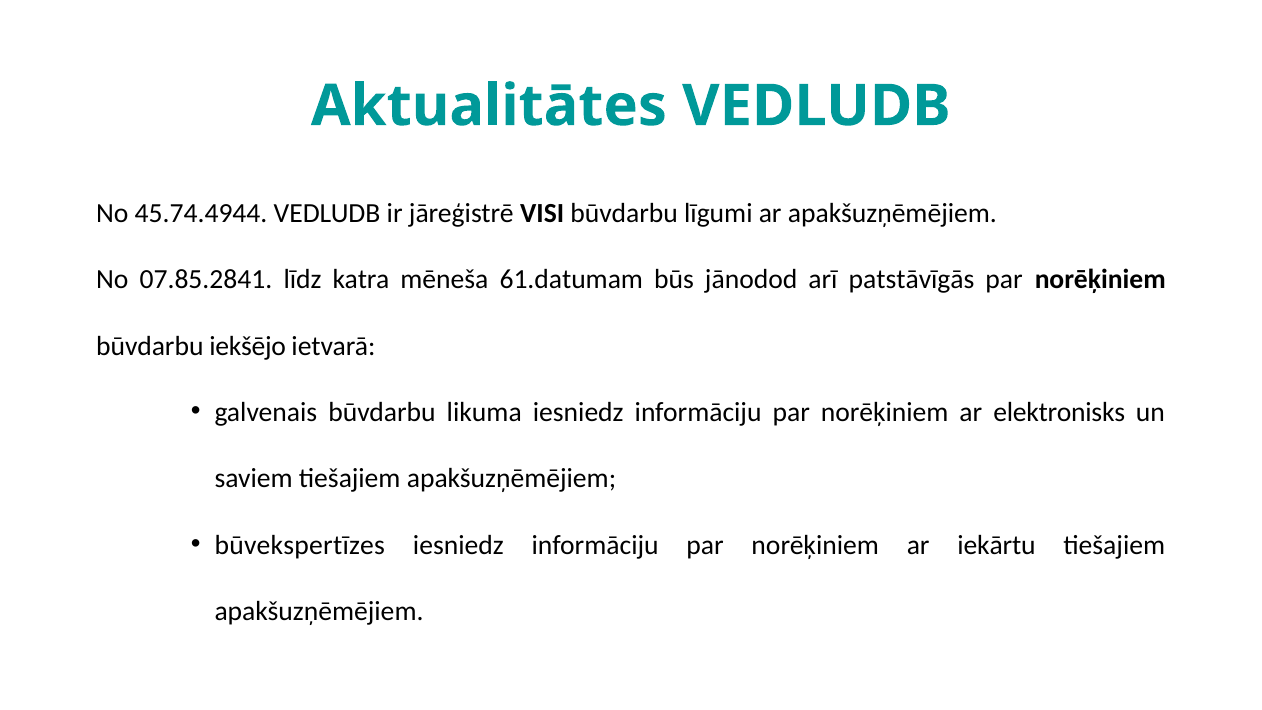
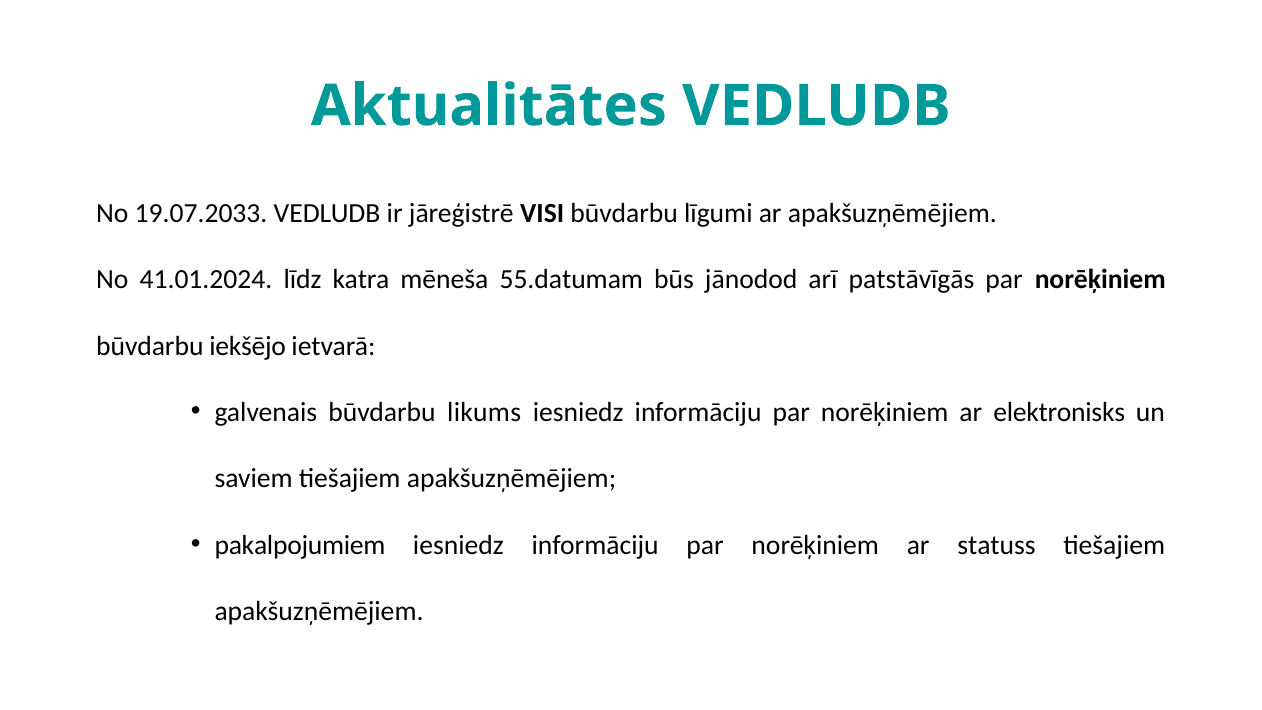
45.74.4944: 45.74.4944 -> 19.07.2033
07.85.2841: 07.85.2841 -> 41.01.2024
61.datumam: 61.datumam -> 55.datumam
likuma: likuma -> likums
būvekspertīzes: būvekspertīzes -> pakalpojumiem
iekārtu: iekārtu -> statuss
